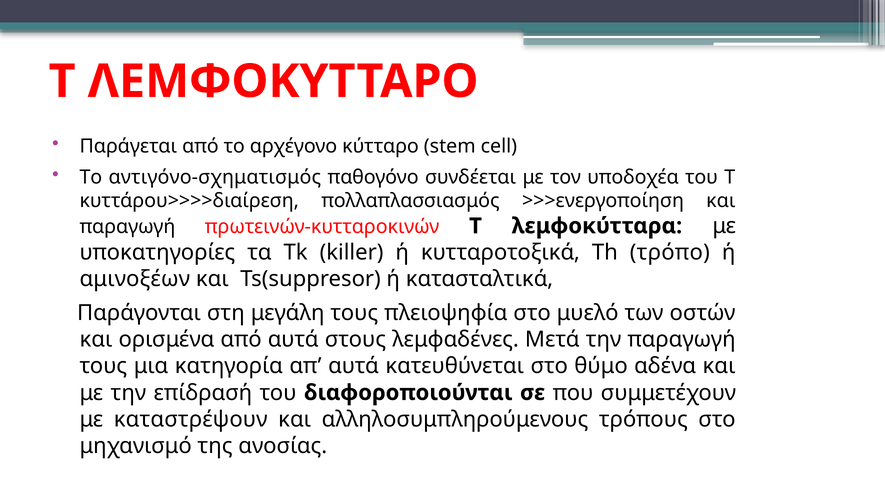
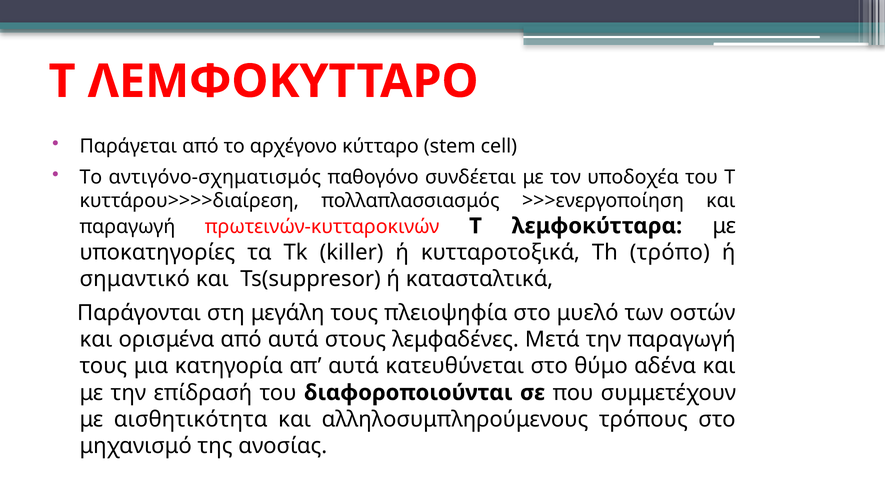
αμινοξέων: αμινοξέων -> σημαντικό
καταστρέψουν: καταστρέψουν -> αισθητικότητα
